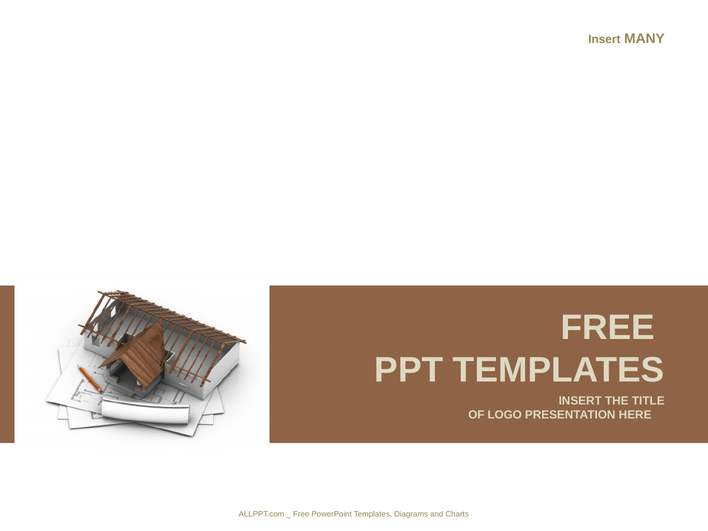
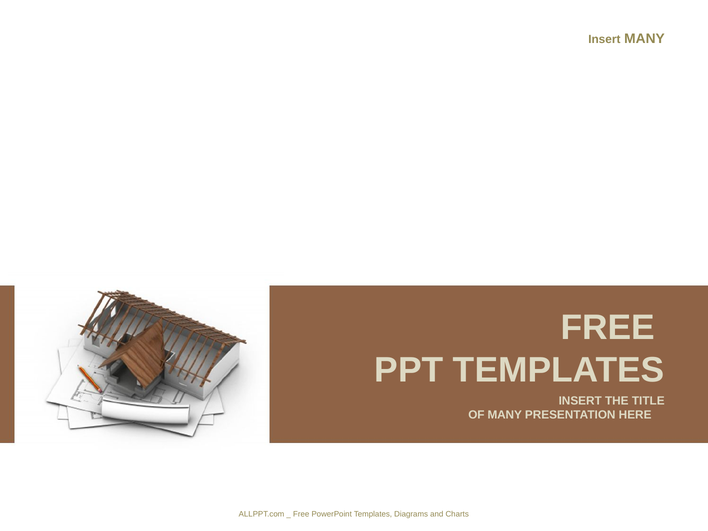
OF LOGO: LOGO -> MANY
